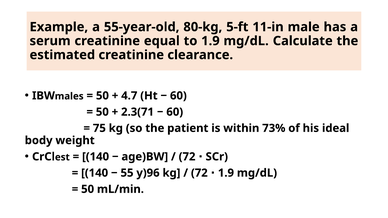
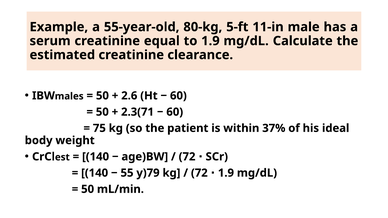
4.7: 4.7 -> 2.6
73%: 73% -> 37%
y)96: y)96 -> y)79
